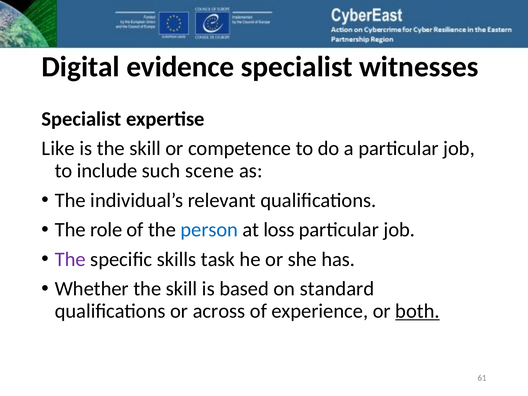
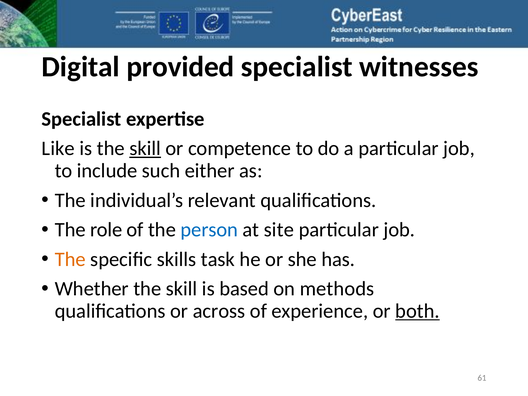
evidence: evidence -> provided
skill at (145, 149) underline: none -> present
scene: scene -> either
loss: loss -> site
The at (70, 259) colour: purple -> orange
standard: standard -> methods
